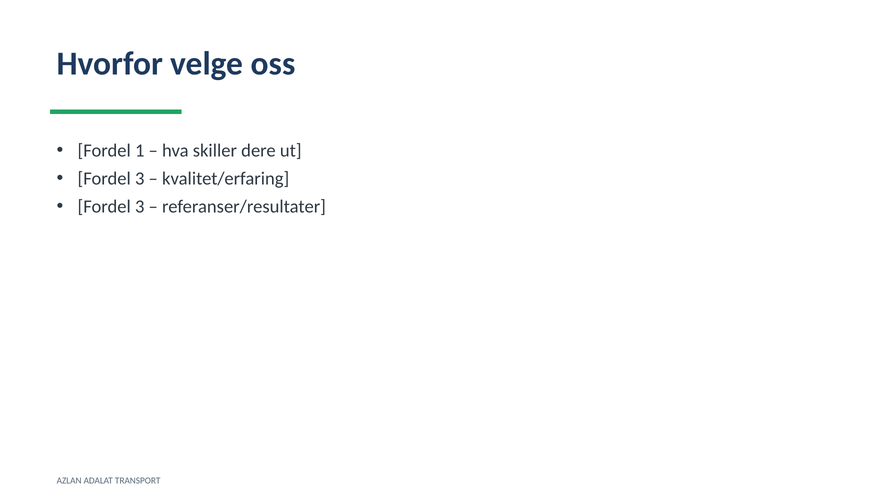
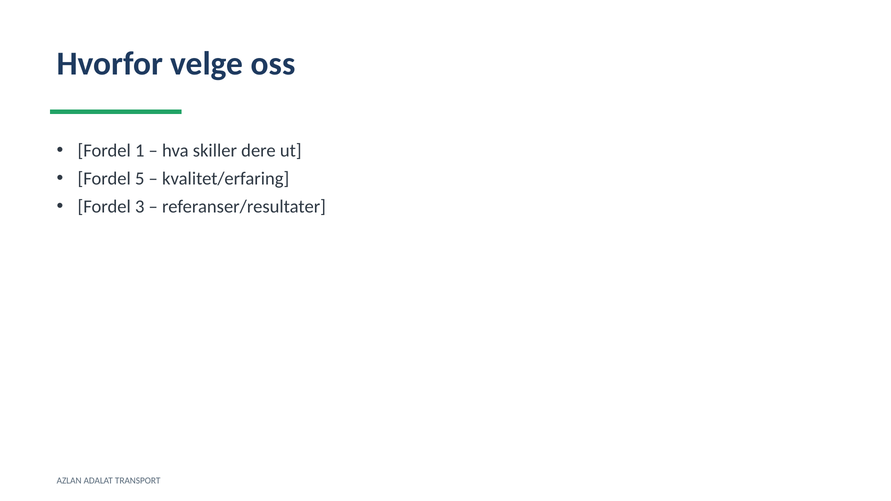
3 at (140, 179): 3 -> 5
